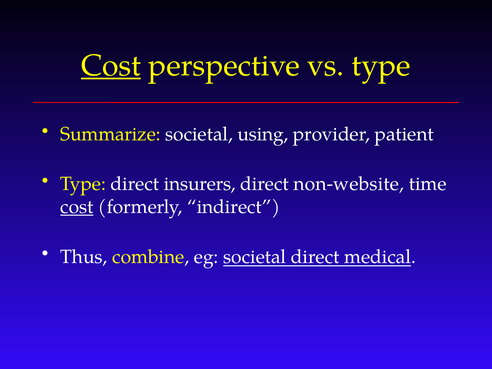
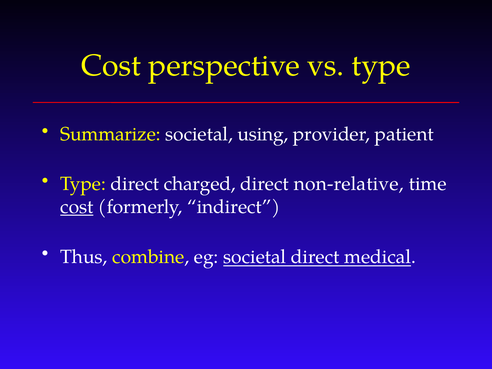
Cost at (111, 66) underline: present -> none
insurers: insurers -> charged
non-website: non-website -> non-relative
